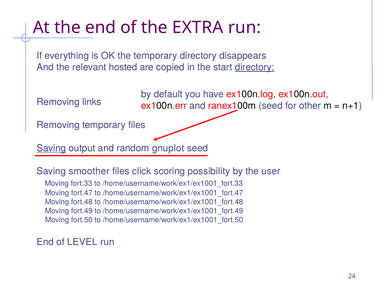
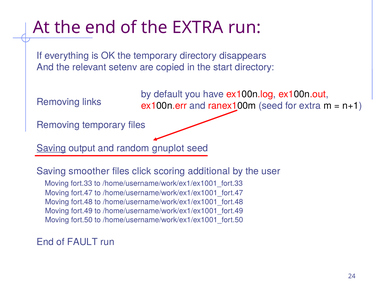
hosted: hosted -> setenv
directory at (255, 67) underline: present -> none
for other: other -> extra
possibility: possibility -> additional
LEVEL: LEVEL -> FAULT
